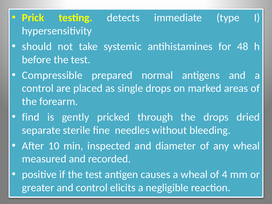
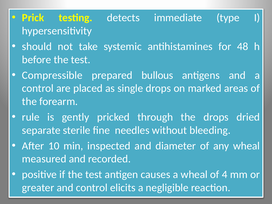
normal: normal -> bullous
find: find -> rule
